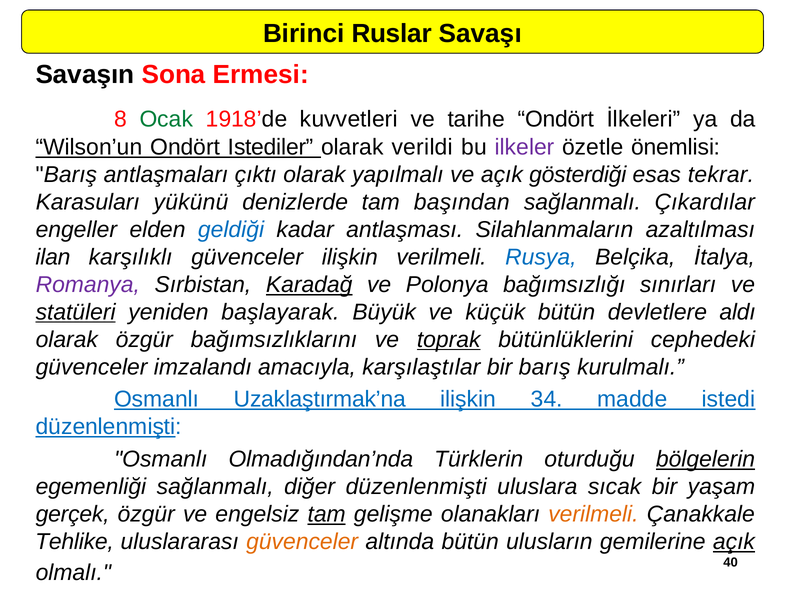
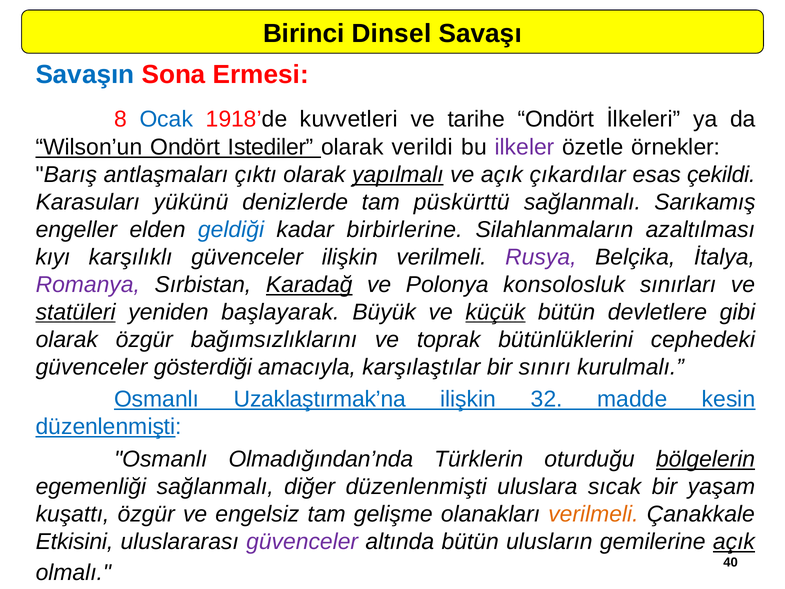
Ruslar: Ruslar -> Dinsel
Savaşın colour: black -> blue
Ocak colour: green -> blue
önemlisi: önemlisi -> örnekler
yapılmalı underline: none -> present
gösterdiği: gösterdiği -> çıkardılar
tekrar: tekrar -> çekildi
başından: başından -> püskürttü
Çıkardılar: Çıkardılar -> Sarıkamış
antlaşması: antlaşması -> birbirlerine
ilan: ilan -> kıyı
Rusya colour: blue -> purple
bağımsızlığı: bağımsızlığı -> konsolosluk
küçük underline: none -> present
aldı: aldı -> gibi
toprak underline: present -> none
imzalandı: imzalandı -> gösterdiği
bir barış: barış -> sınırı
34: 34 -> 32
istedi: istedi -> kesin
gerçek: gerçek -> kuşattı
tam at (327, 514) underline: present -> none
Tehlike: Tehlike -> Etkisini
güvenceler at (302, 542) colour: orange -> purple
